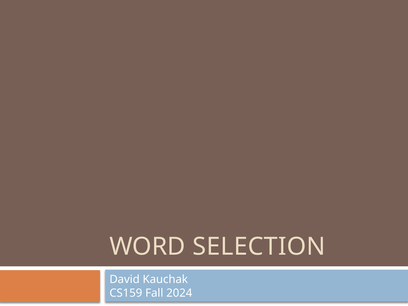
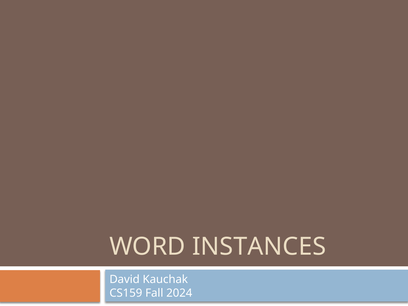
SELECTION: SELECTION -> INSTANCES
